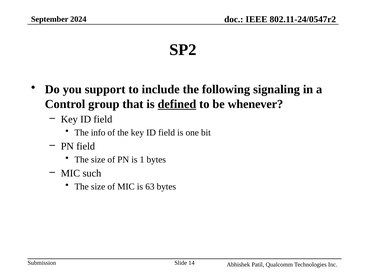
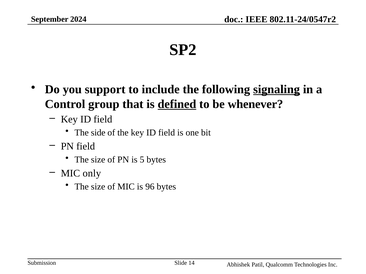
signaling underline: none -> present
info: info -> side
1: 1 -> 5
such: such -> only
63: 63 -> 96
